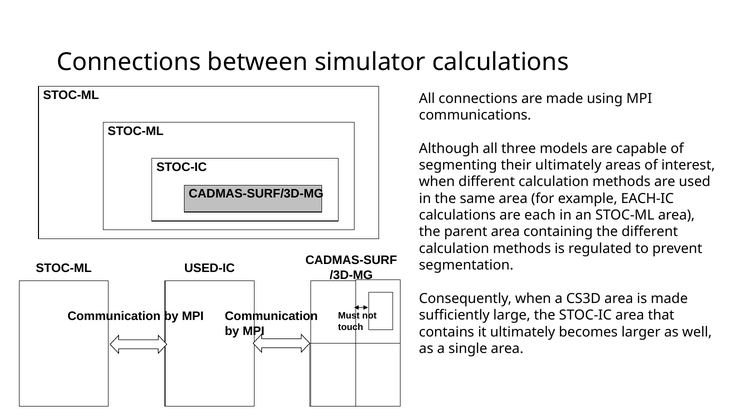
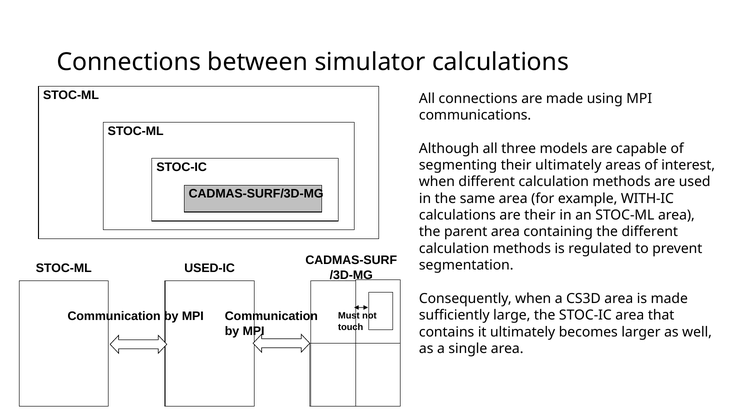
EACH-IC: EACH-IC -> WITH-IC
are each: each -> their
